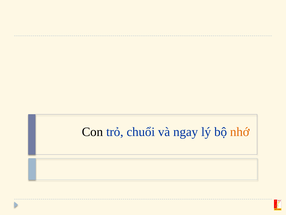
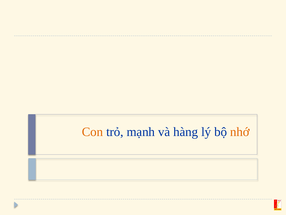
Con colour: black -> orange
chuổi: chuổi -> mạnh
ngay: ngay -> hàng
